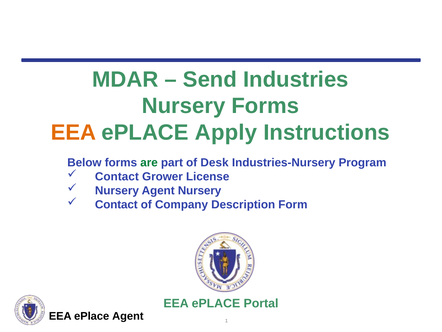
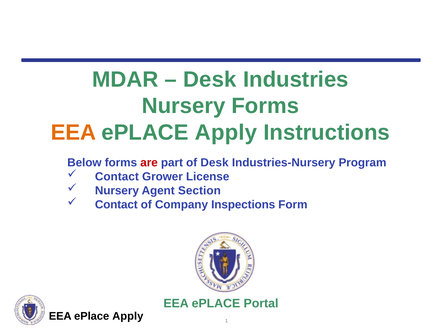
Send at (210, 79): Send -> Desk
are colour: green -> red
Agent Nursery: Nursery -> Section
Description: Description -> Inspections
Agent at (128, 316): Agent -> Apply
